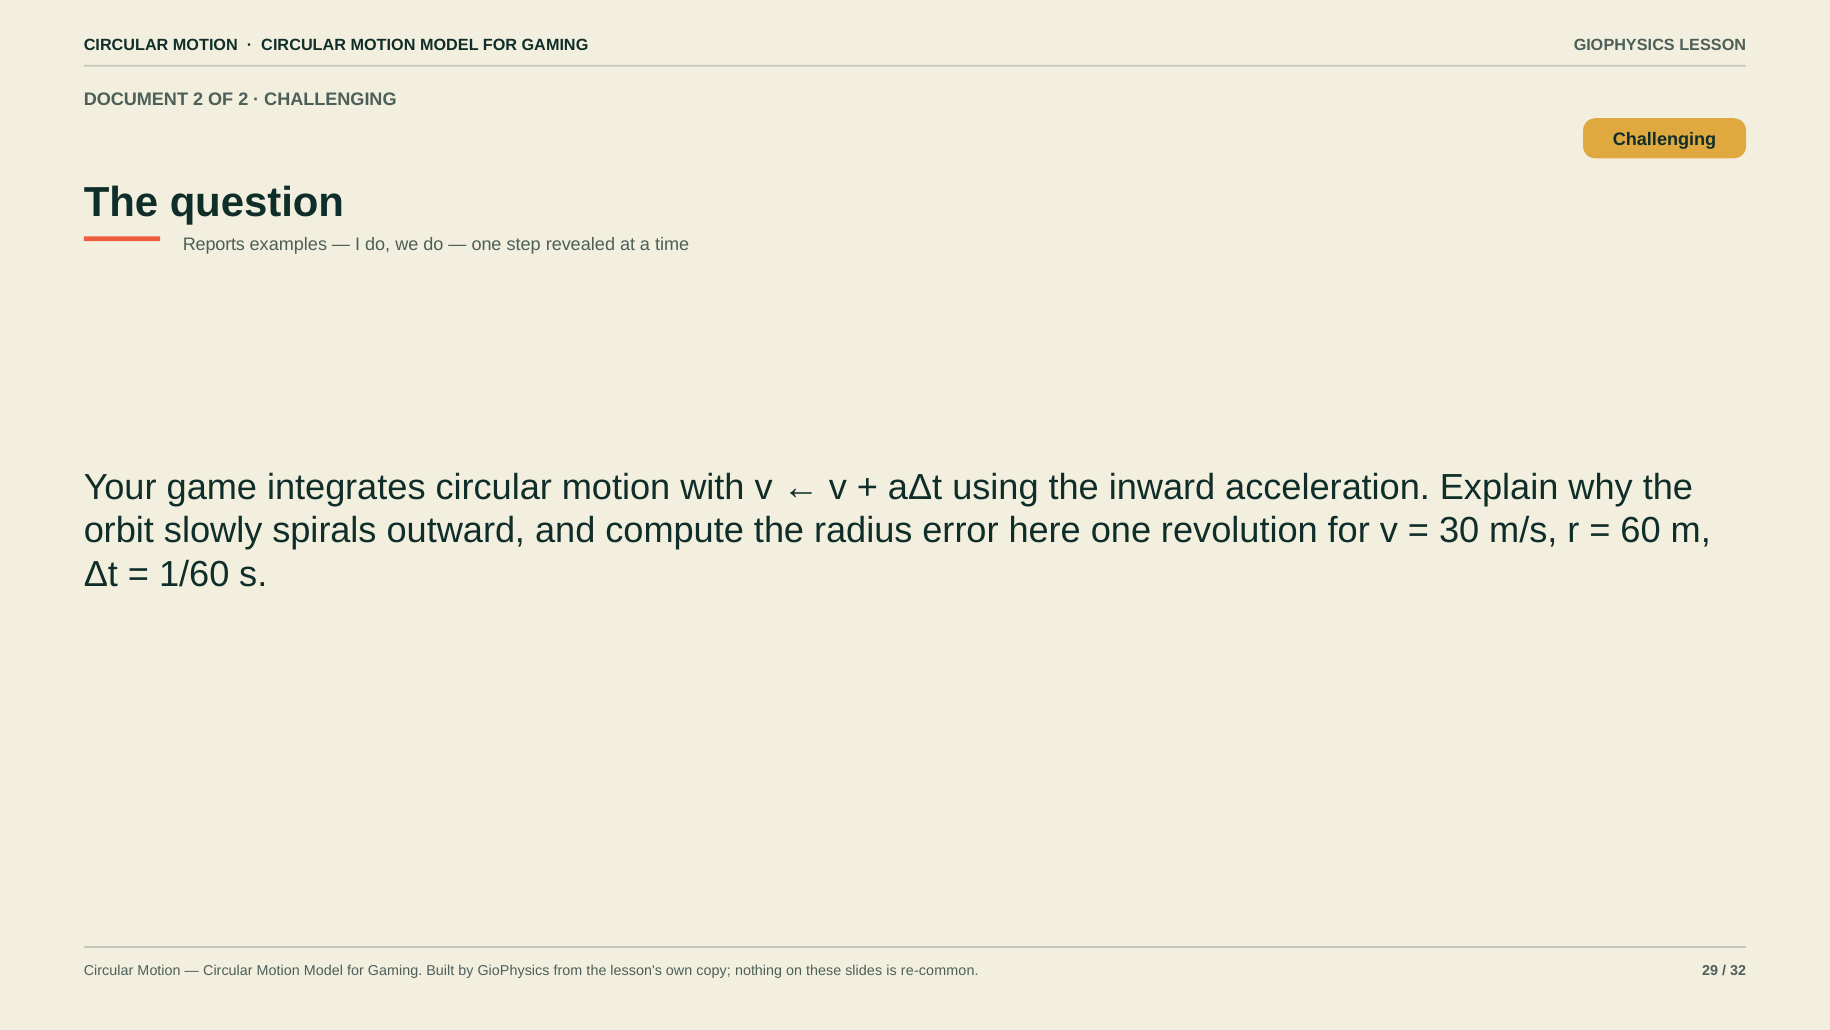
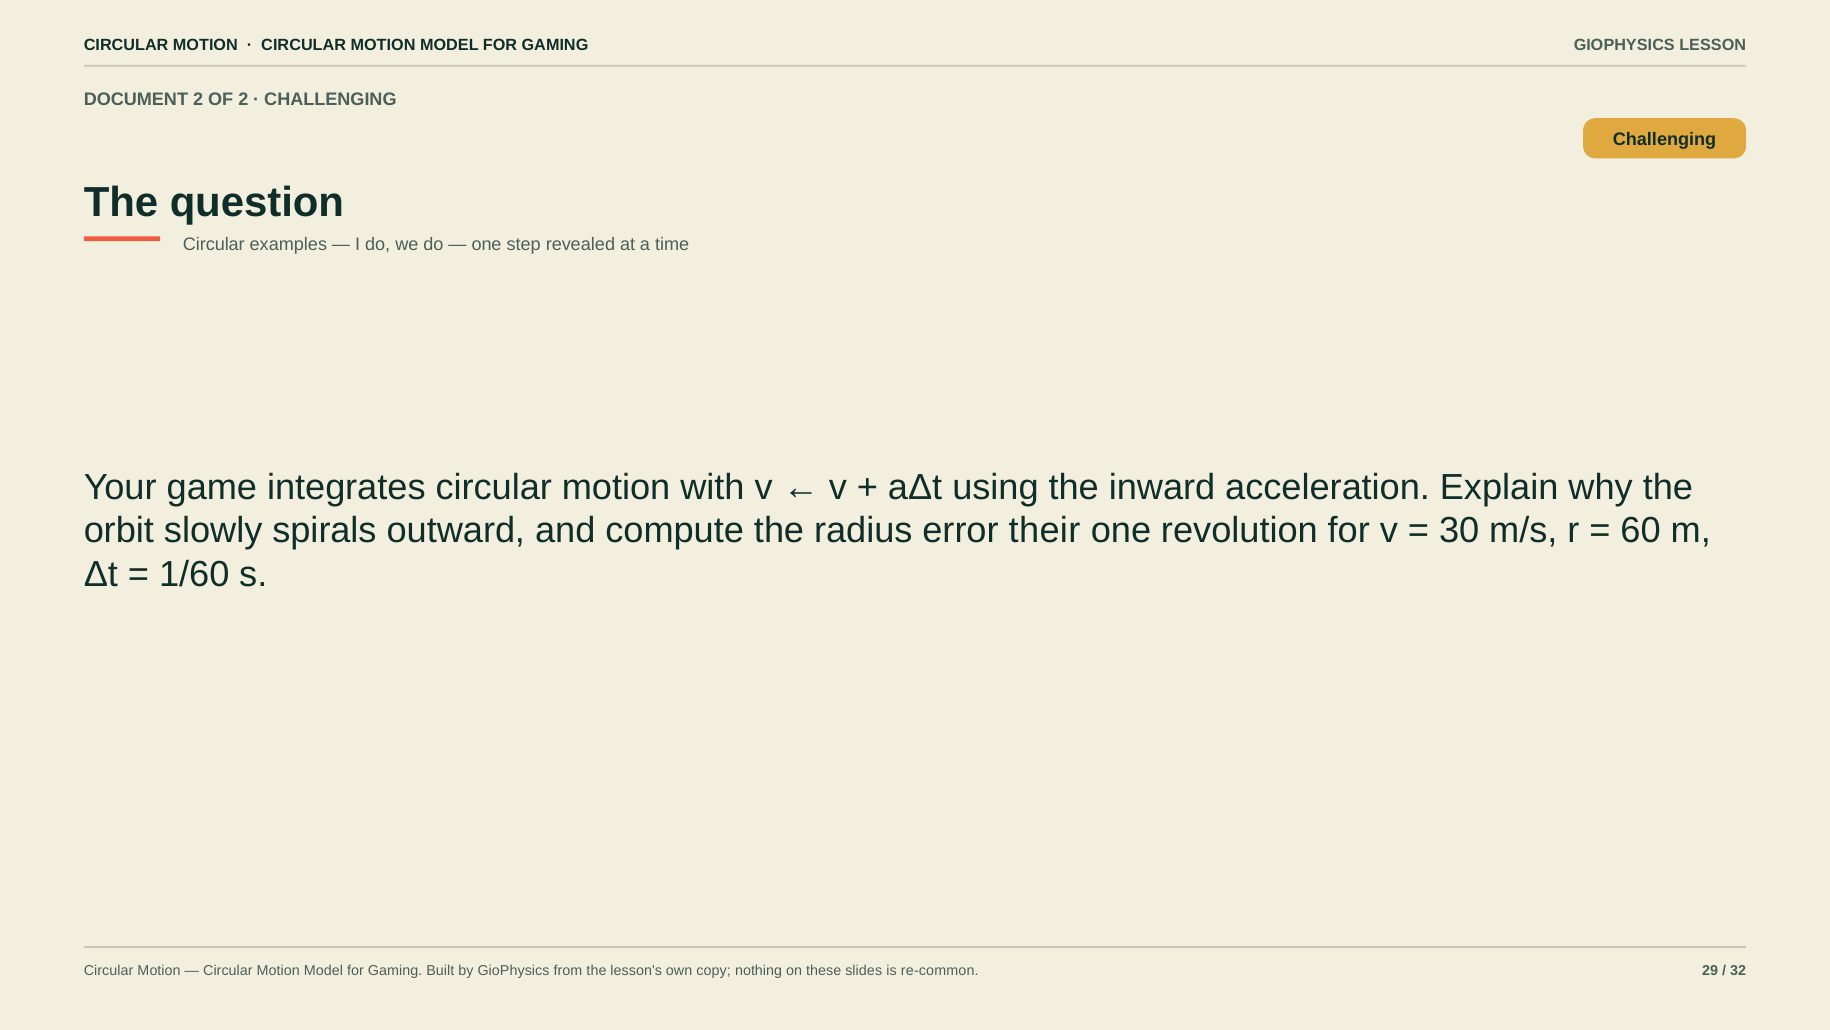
Reports at (214, 245): Reports -> Circular
here: here -> their
